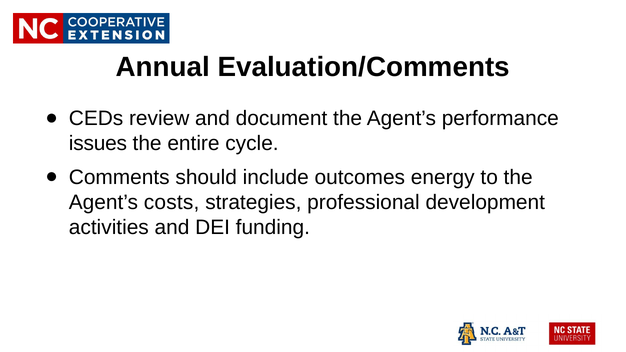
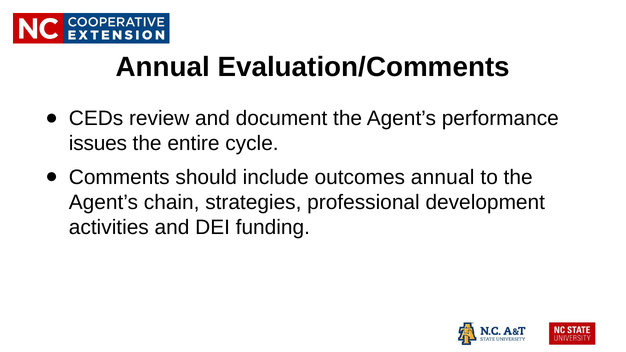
outcomes energy: energy -> annual
costs: costs -> chain
